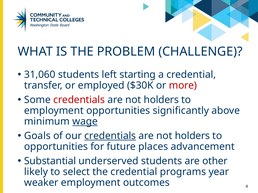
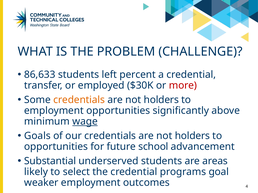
31,060: 31,060 -> 86,633
starting: starting -> percent
credentials at (79, 100) colour: red -> orange
credentials at (110, 136) underline: present -> none
places: places -> school
other: other -> areas
year: year -> goal
